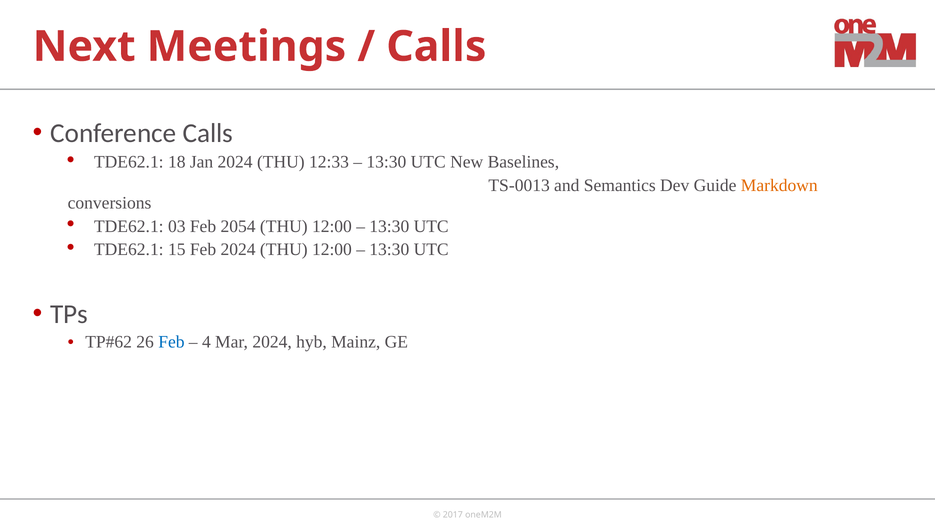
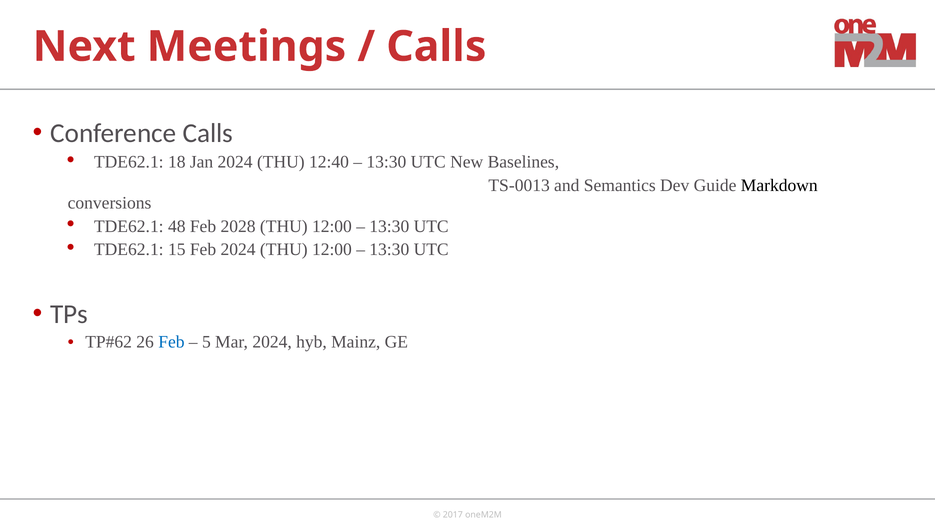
12:33: 12:33 -> 12:40
Markdown colour: orange -> black
03: 03 -> 48
2054: 2054 -> 2028
4: 4 -> 5
